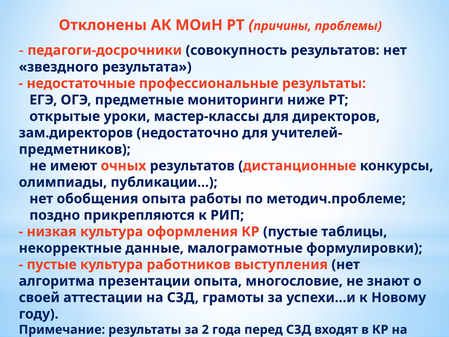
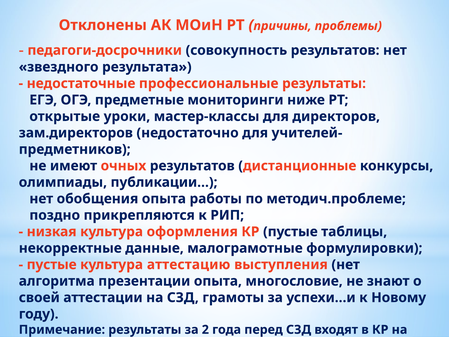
работников: работников -> аттестацию
